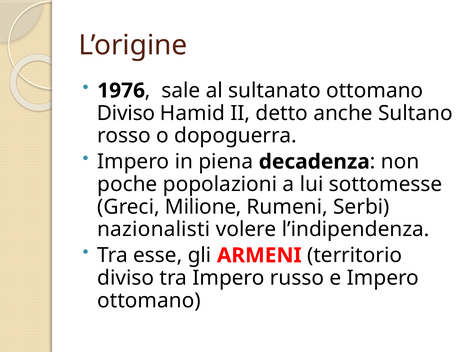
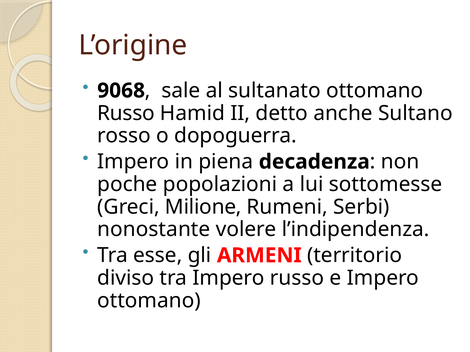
1976: 1976 -> 9068
Diviso at (126, 113): Diviso -> Russo
nazionalisti: nazionalisti -> nonostante
